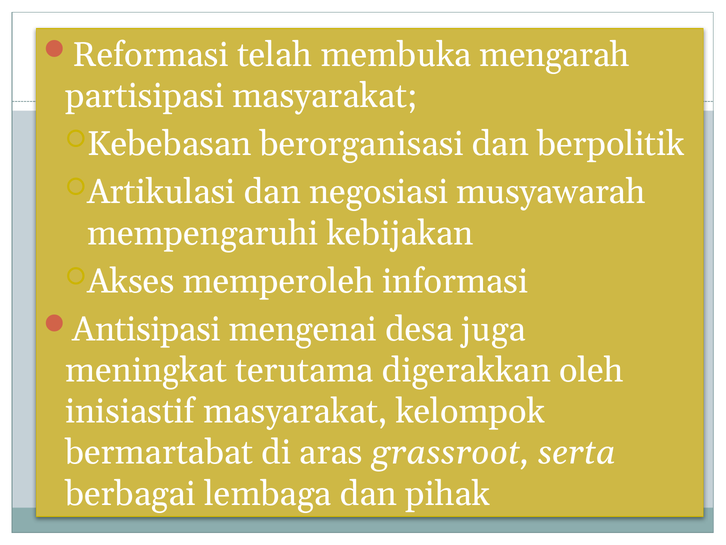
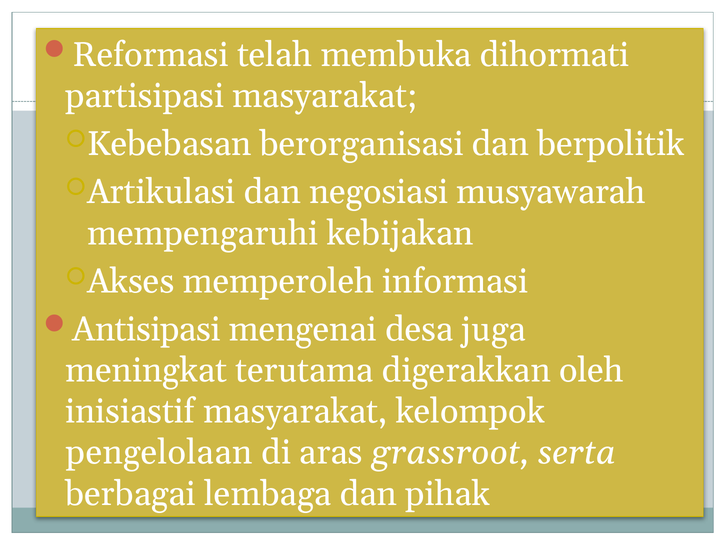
mengarah: mengarah -> dihormati
bermartabat: bermartabat -> pengelolaan
